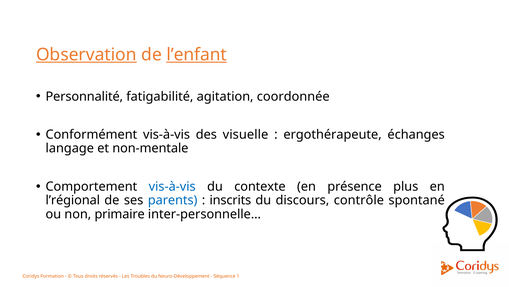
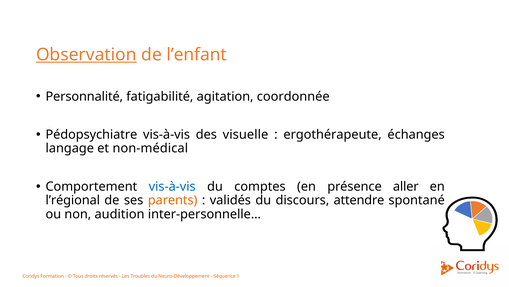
l’enfant underline: present -> none
Conformément: Conformément -> Pédopsychiatre
non-mentale: non-mentale -> non-médical
contexte: contexte -> comptes
plus: plus -> aller
parents colour: blue -> orange
inscrits: inscrits -> validés
contrôle: contrôle -> attendre
primaire: primaire -> audition
